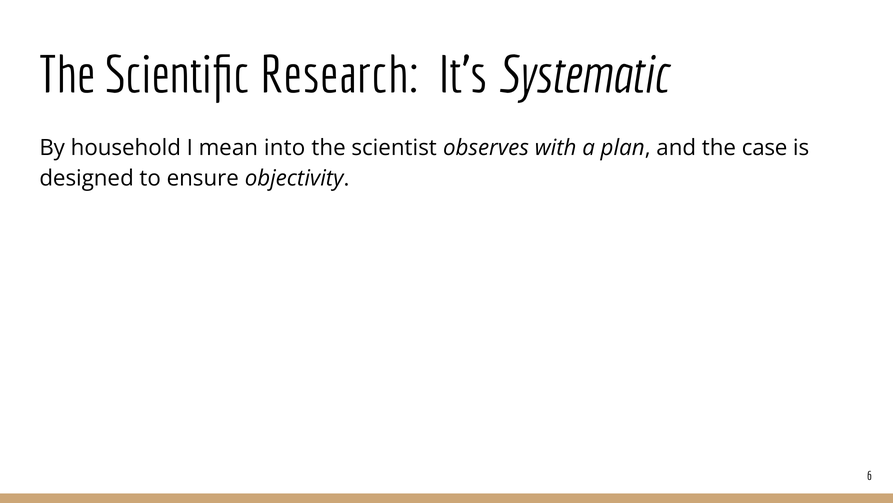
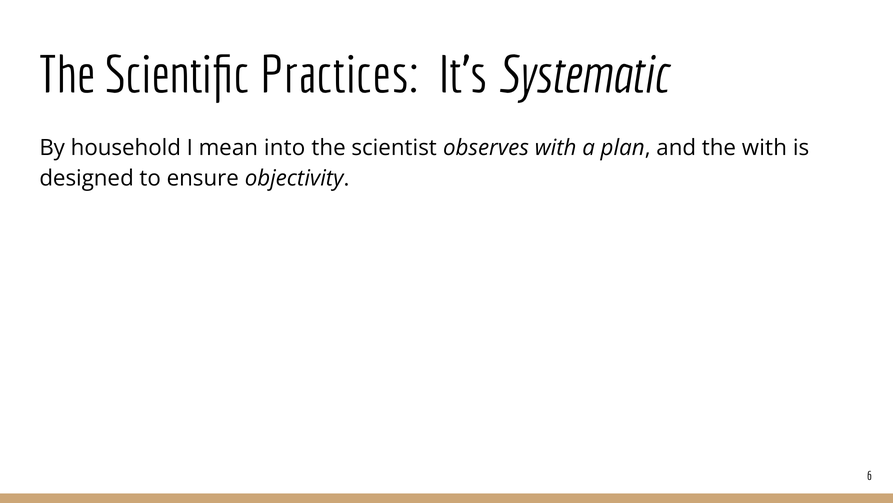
Research: Research -> Practices
the case: case -> with
